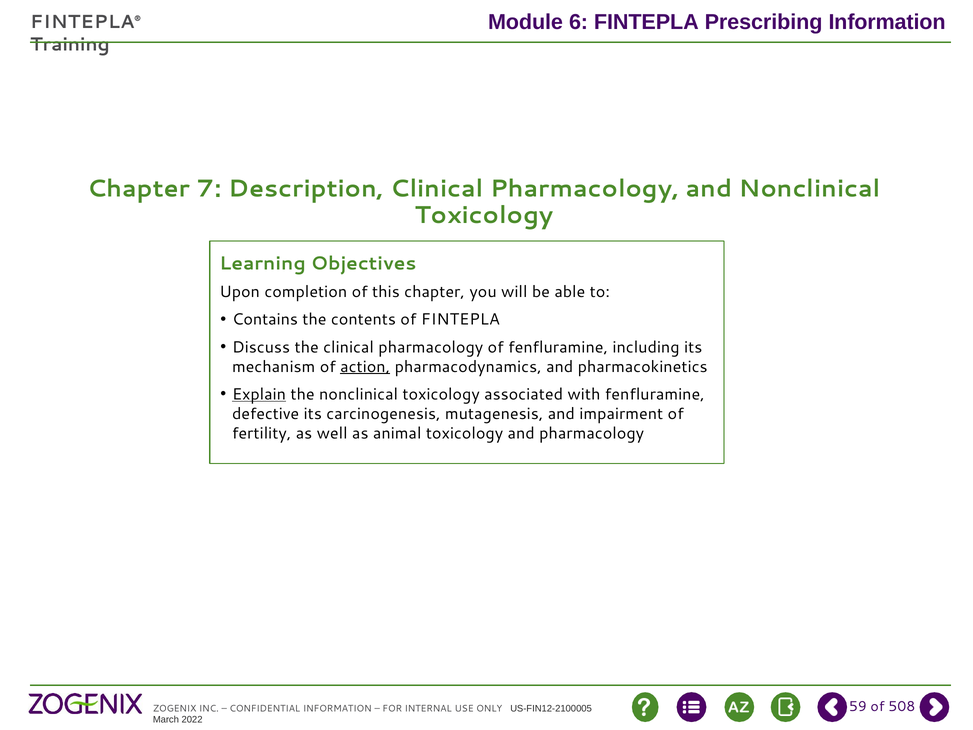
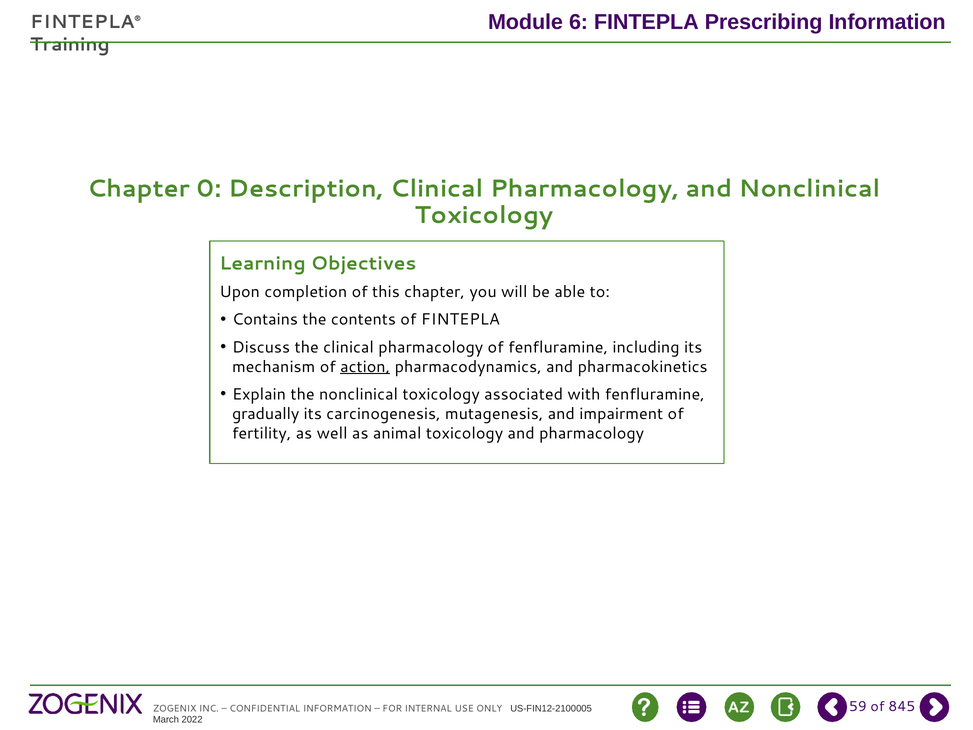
7: 7 -> 0
Explain underline: present -> none
defective: defective -> gradually
508: 508 -> 845
